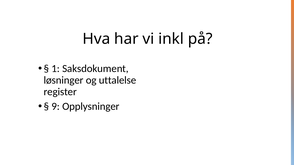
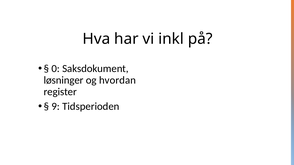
1: 1 -> 0
uttalelse: uttalelse -> hvordan
Opplysninger: Opplysninger -> Tidsperioden
